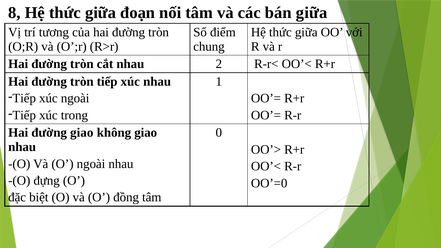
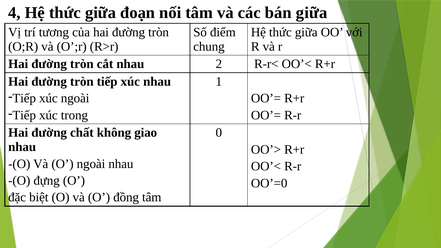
8: 8 -> 4
đường giao: giao -> chất
